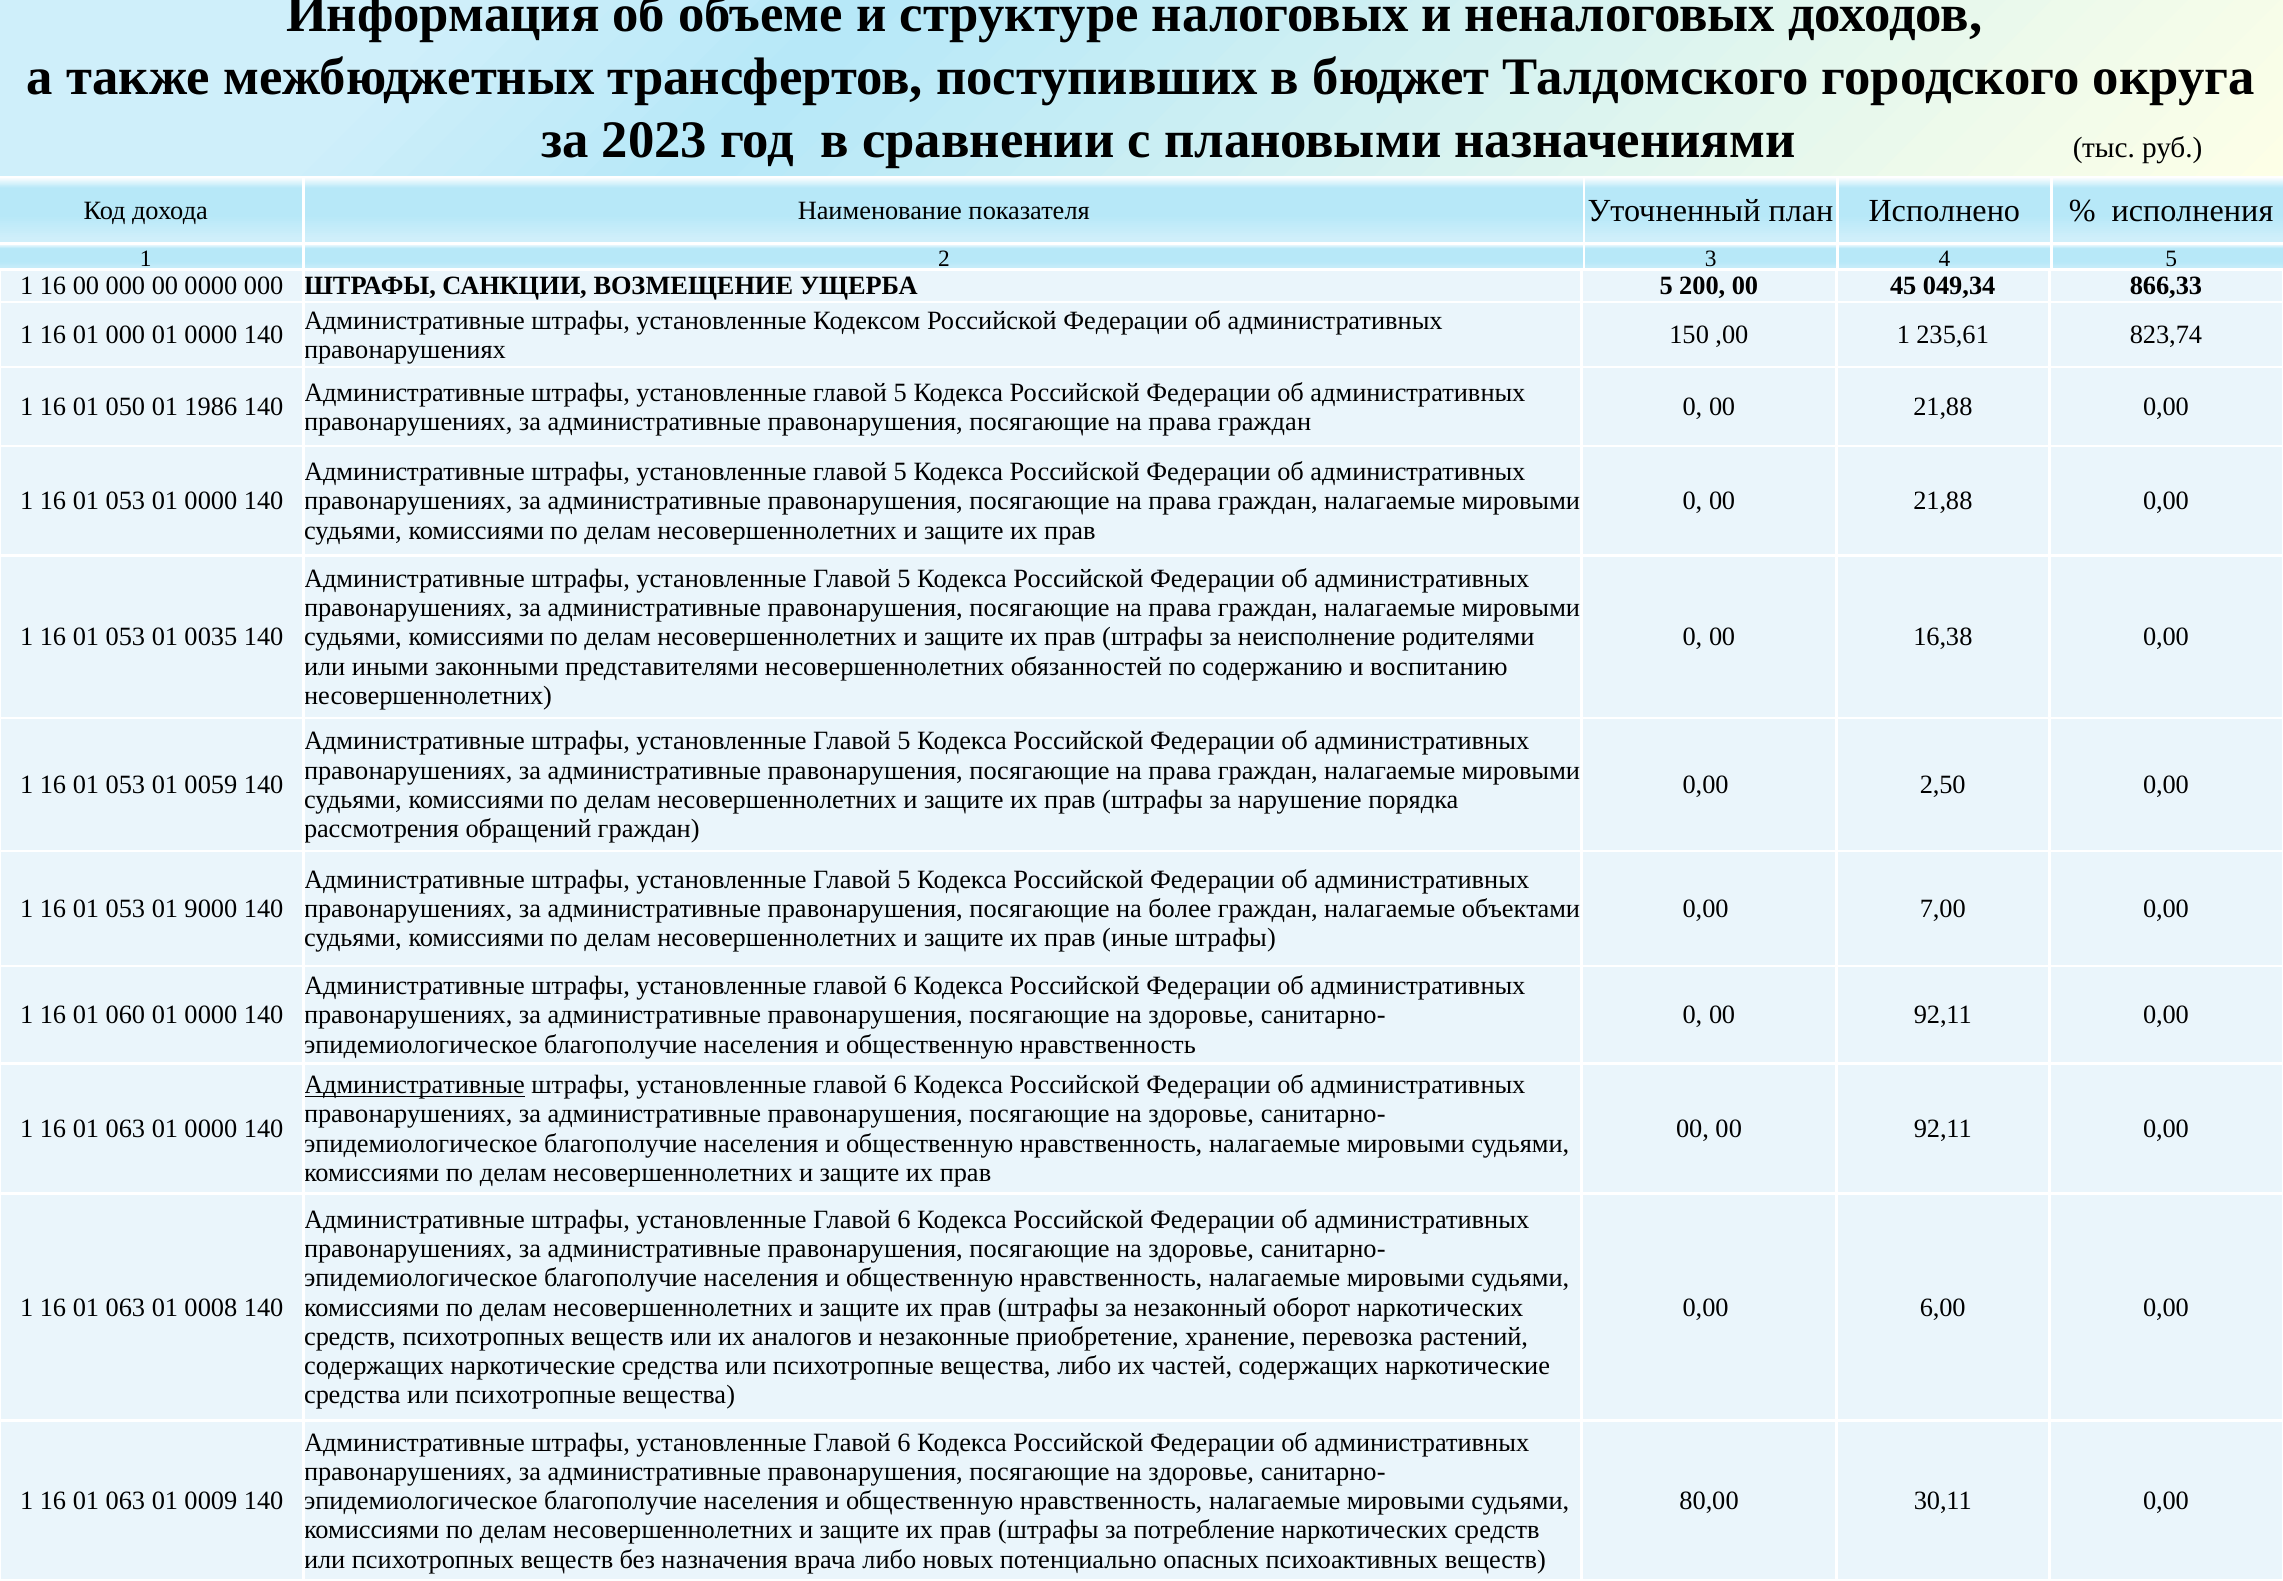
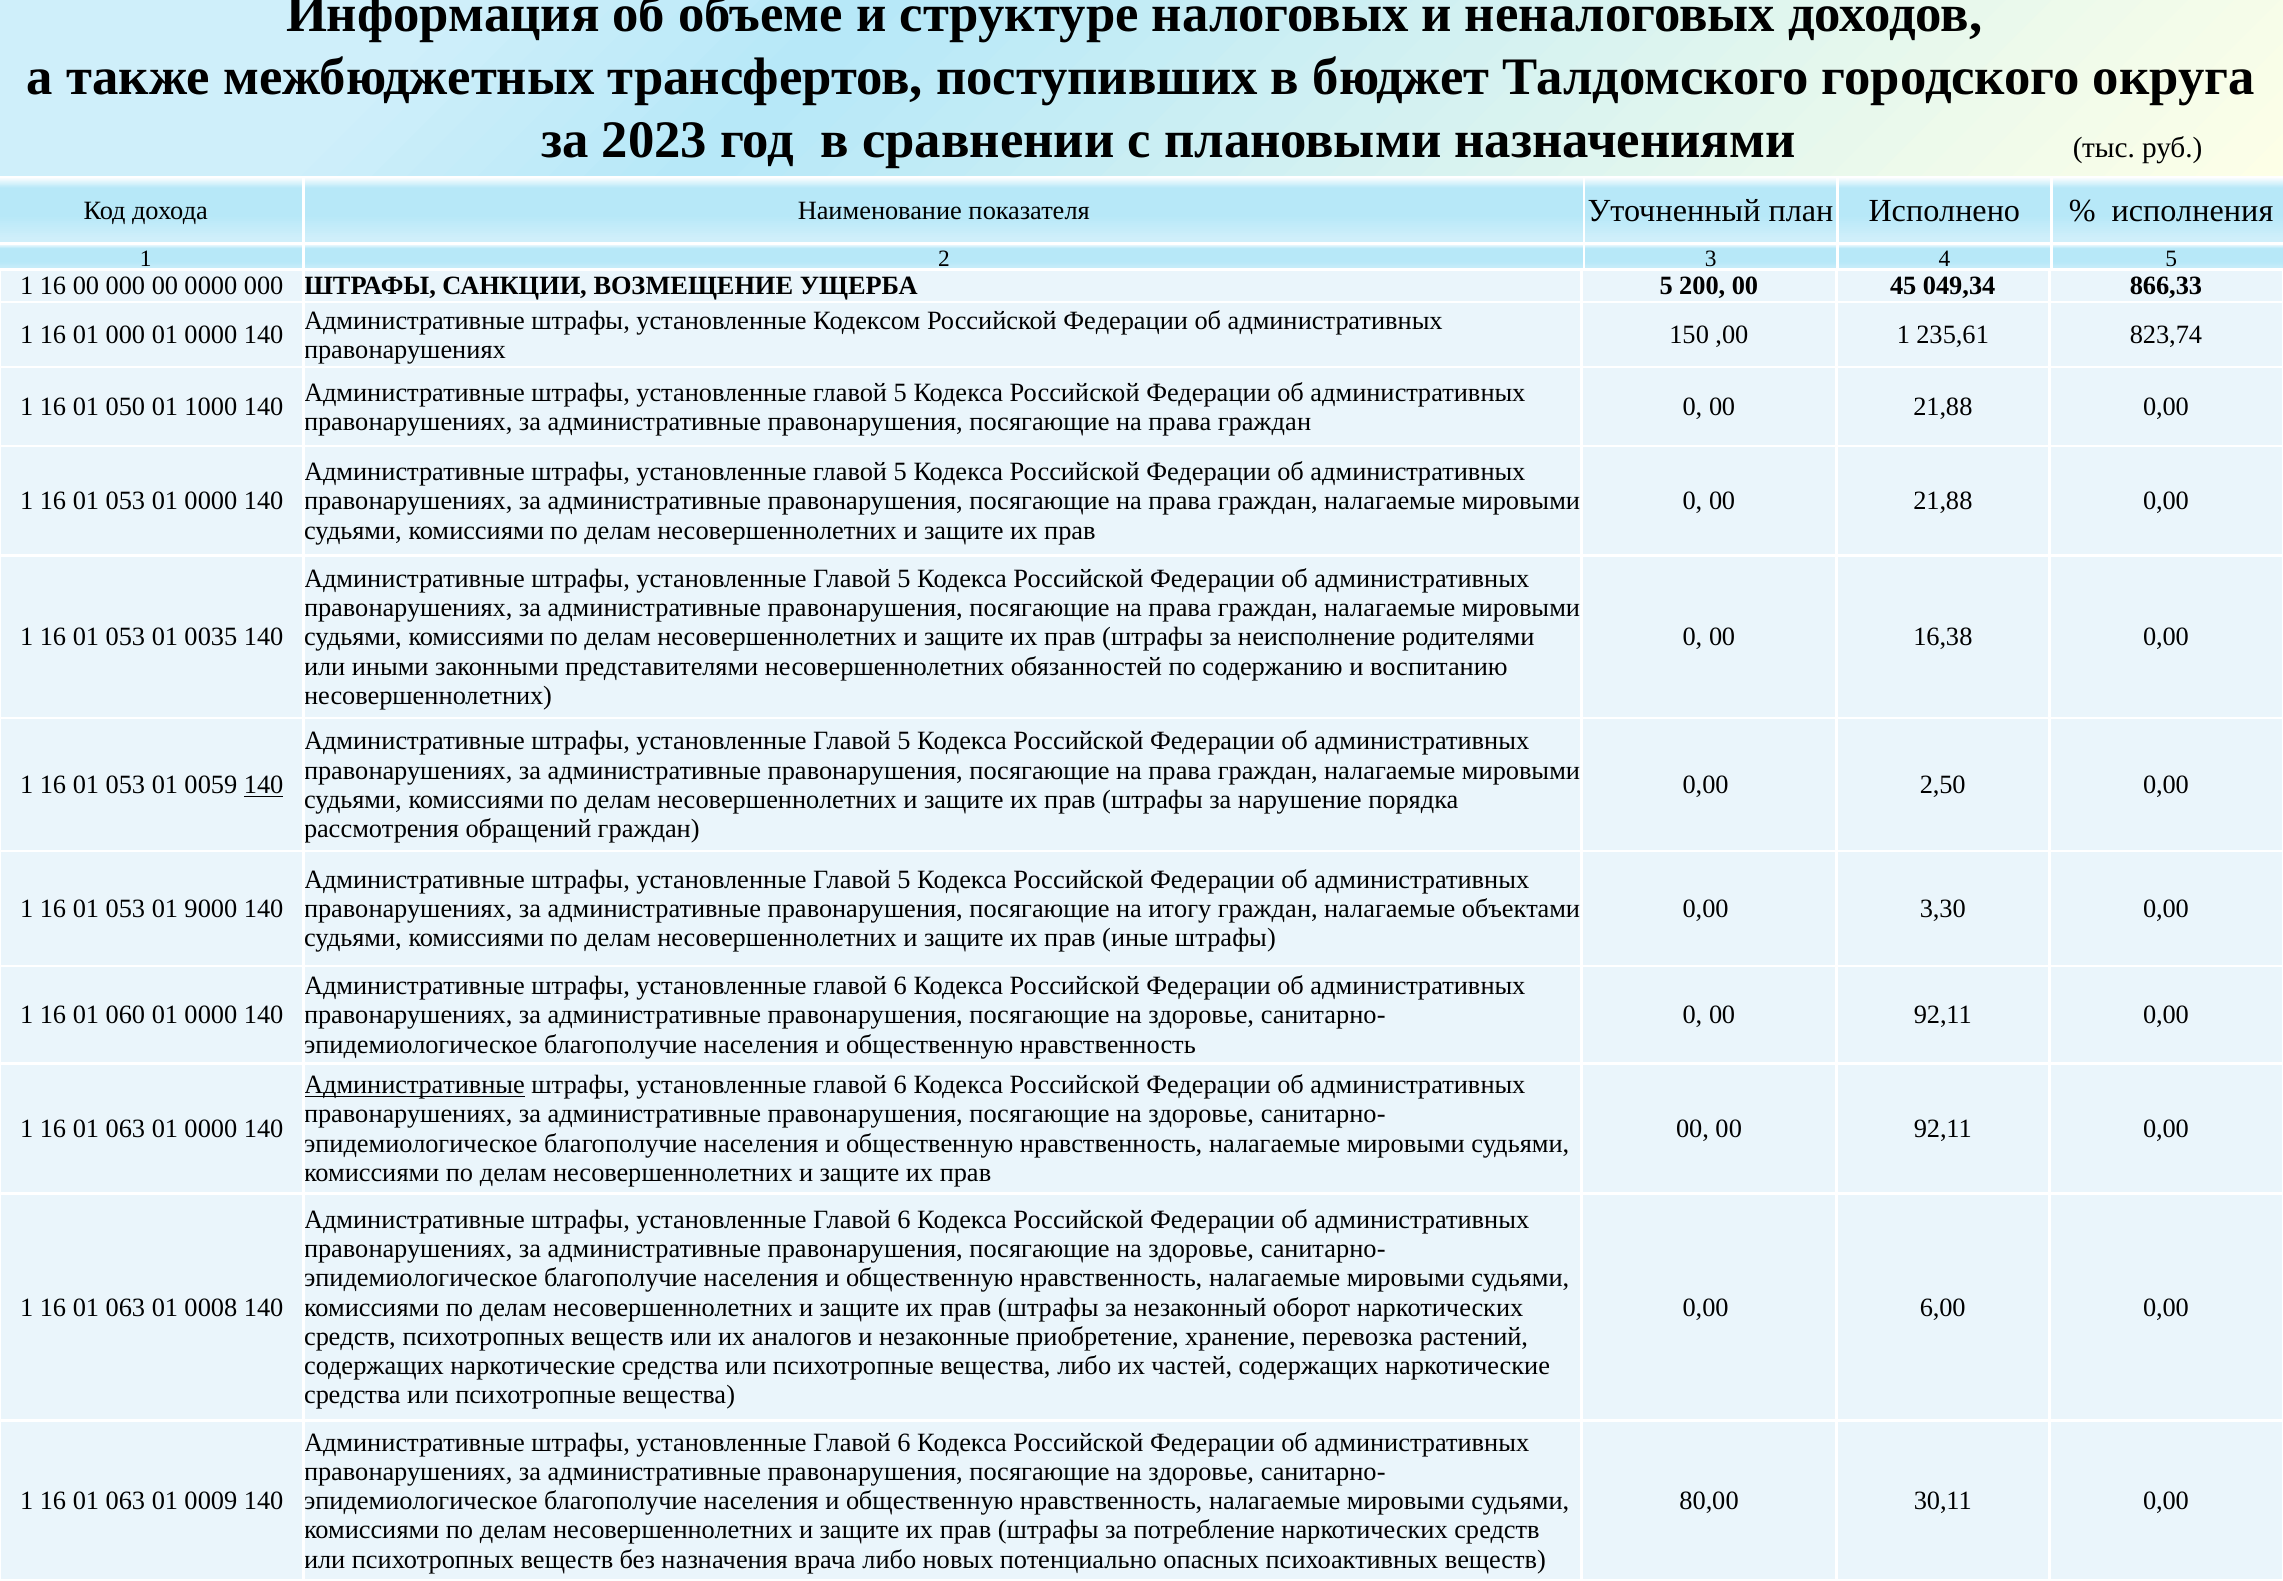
1986: 1986 -> 1000
140 at (264, 785) underline: none -> present
более: более -> итогу
7,00: 7,00 -> 3,30
